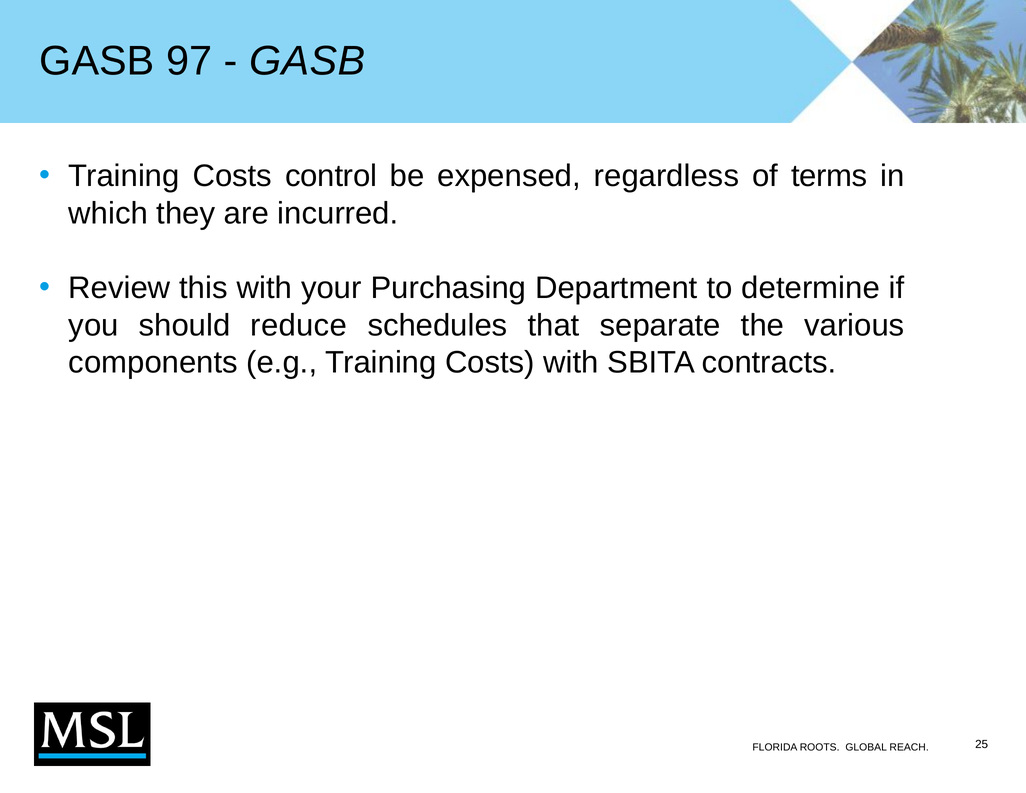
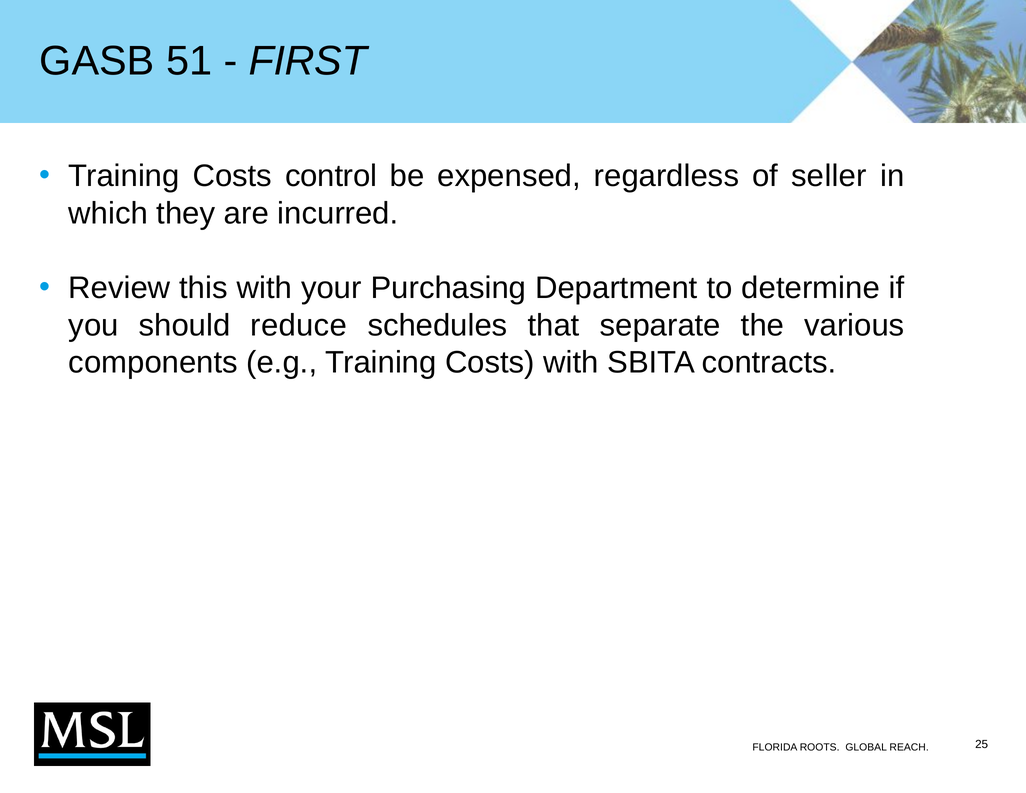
97: 97 -> 51
GASB at (307, 61): GASB -> FIRST
terms: terms -> seller
